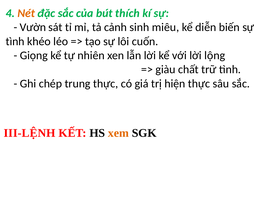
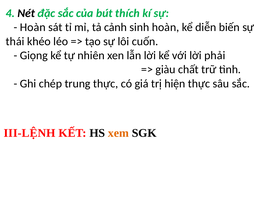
Nét colour: orange -> black
Vườn at (33, 27): Vườn -> Hoàn
sinh miêu: miêu -> hoàn
tình at (15, 41): tình -> thái
lộng: lộng -> phải
